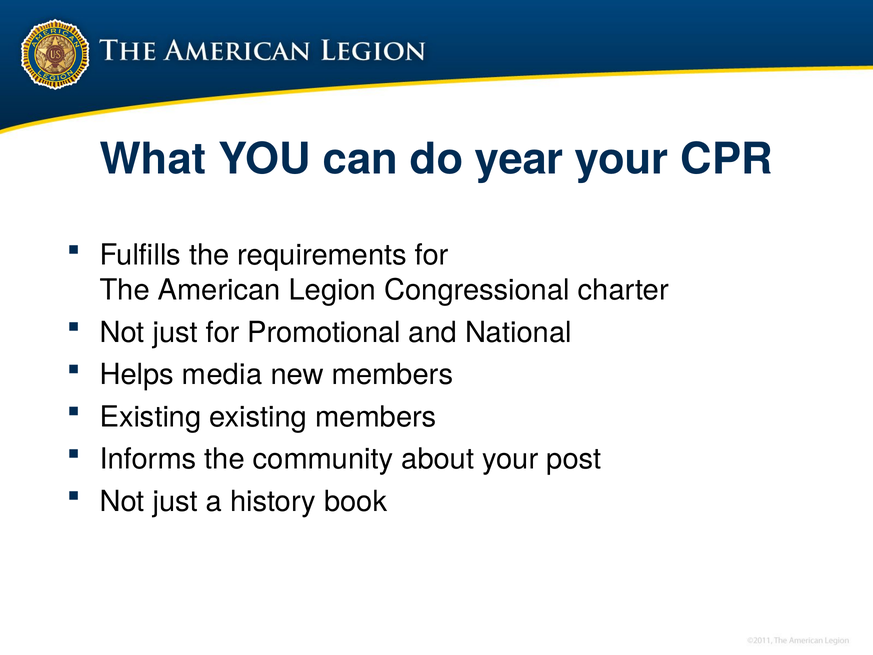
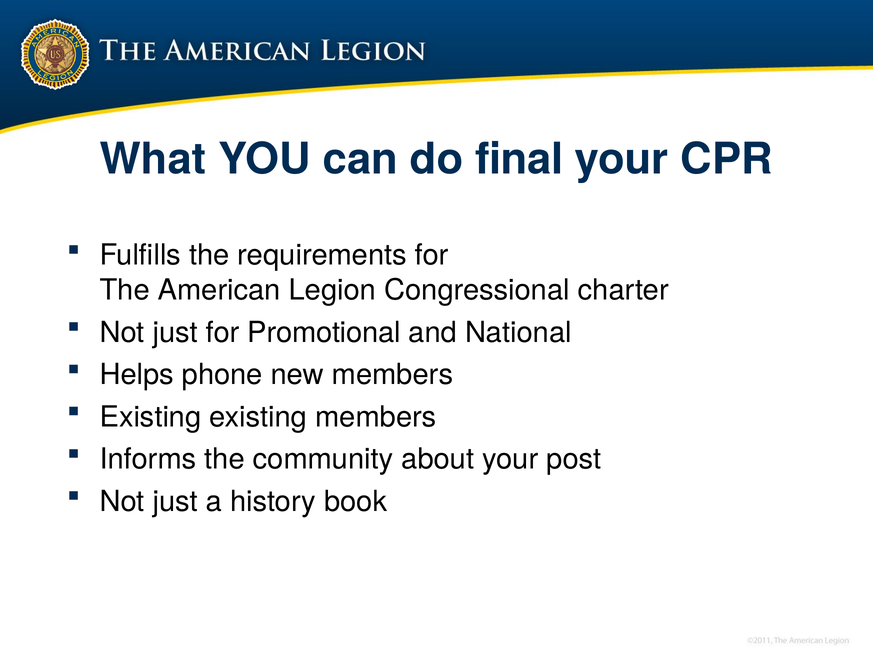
year: year -> final
media: media -> phone
